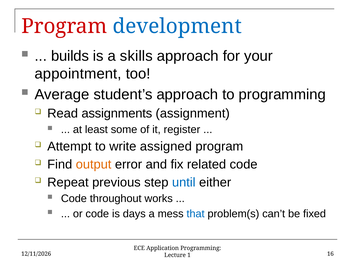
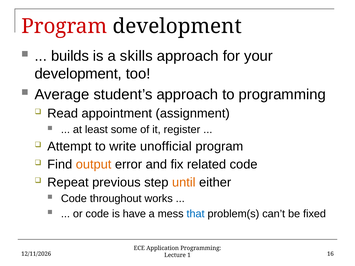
development at (177, 26) colour: blue -> black
appointment at (78, 74): appointment -> development
assignments: assignments -> appointment
assigned: assigned -> unofficial
until colour: blue -> orange
days: days -> have
